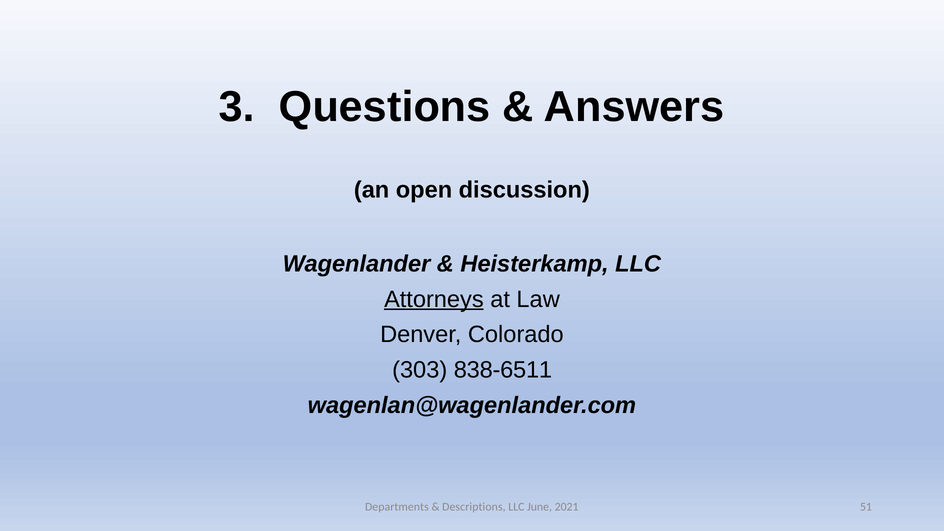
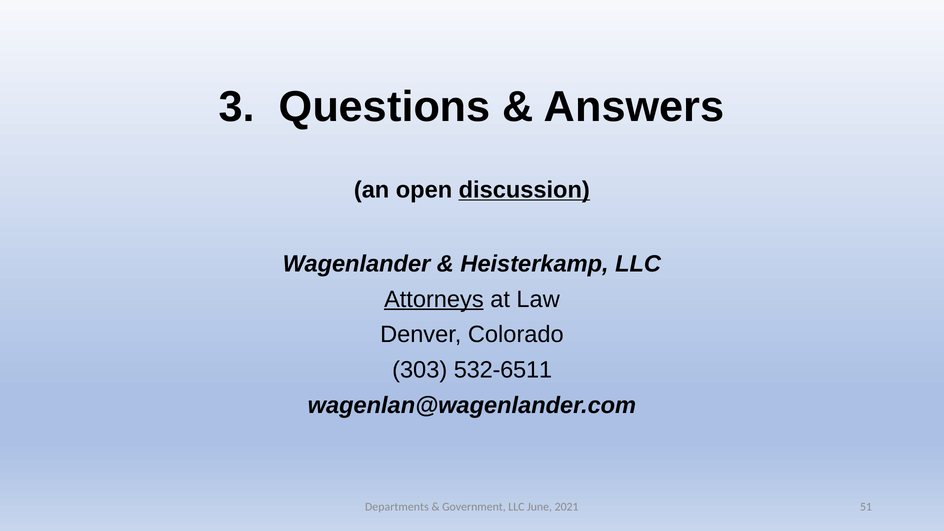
discussion underline: none -> present
838-6511: 838-6511 -> 532-6511
Descriptions: Descriptions -> Government
